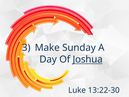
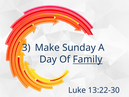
Joshua: Joshua -> Family
